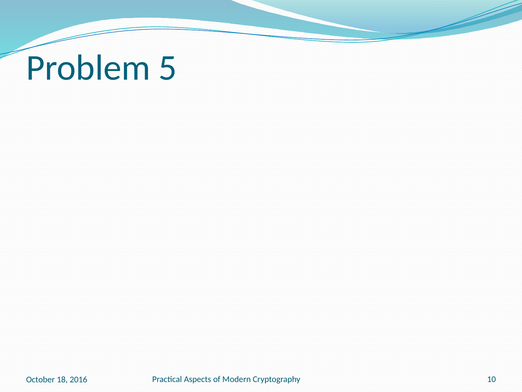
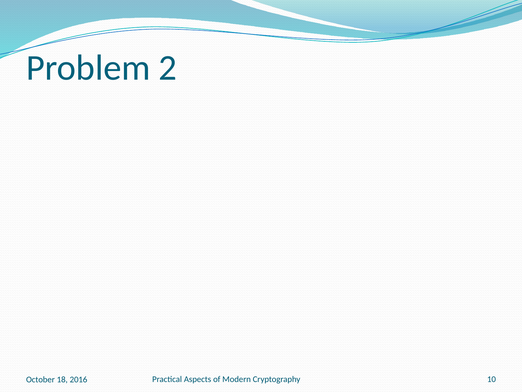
5: 5 -> 2
